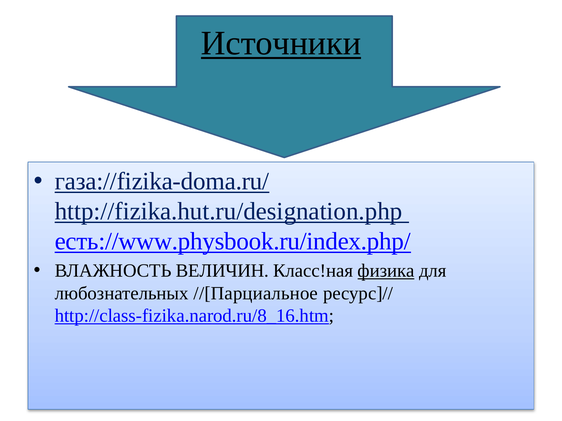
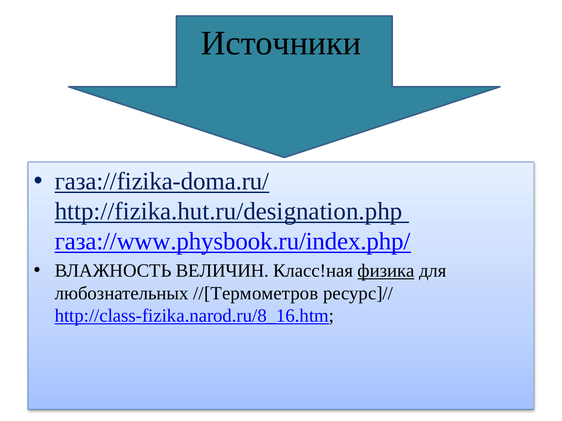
Источники underline: present -> none
есть://www.physbook.ru/index.php/: есть://www.physbook.ru/index.php/ -> газа://www.physbook.ru/index.php/
//[Парциальное: //[Парциальное -> //[Термометров
